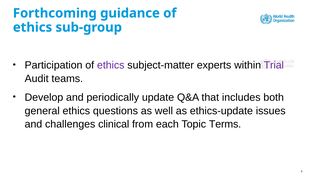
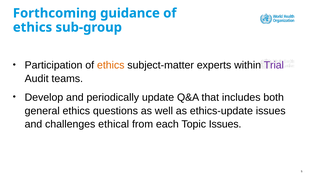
ethics at (111, 65) colour: purple -> orange
clinical: clinical -> ethical
Topic Terms: Terms -> Issues
